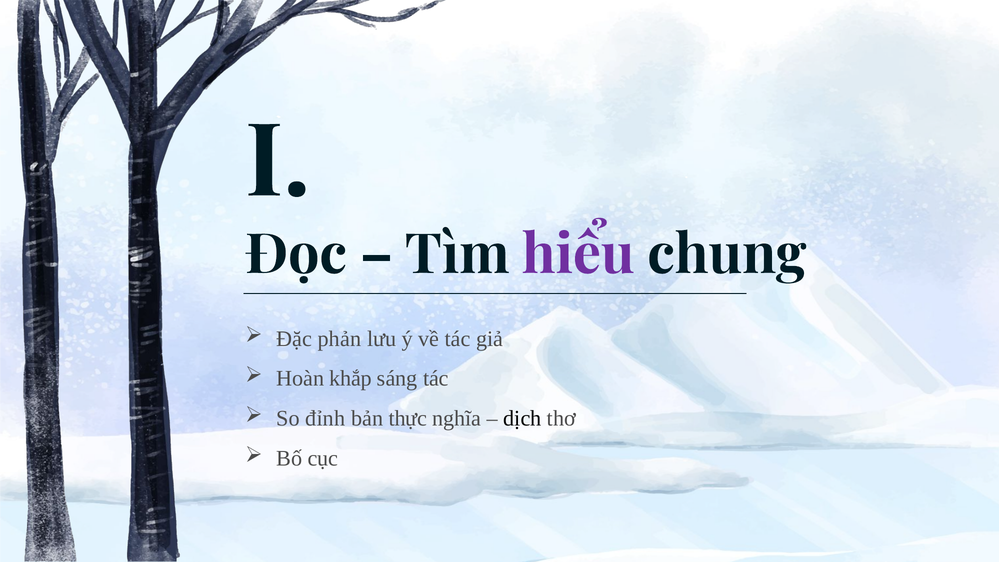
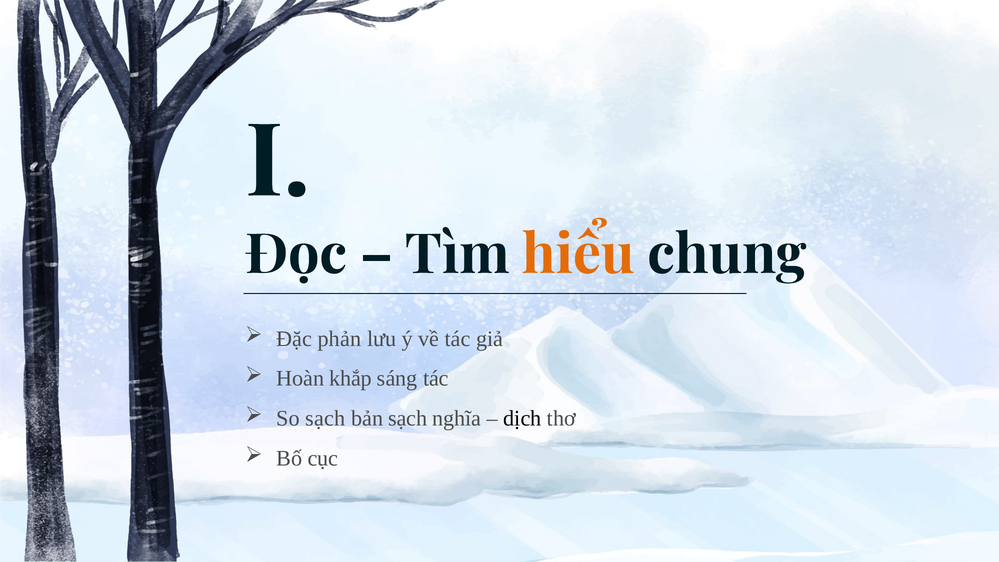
hiểu colour: purple -> orange
So đỉnh: đỉnh -> sạch
bản thực: thực -> sạch
